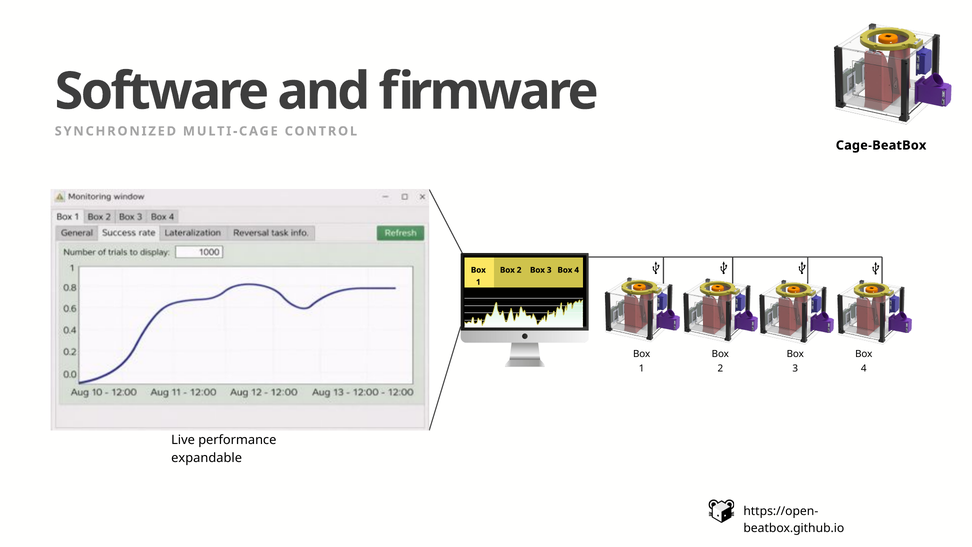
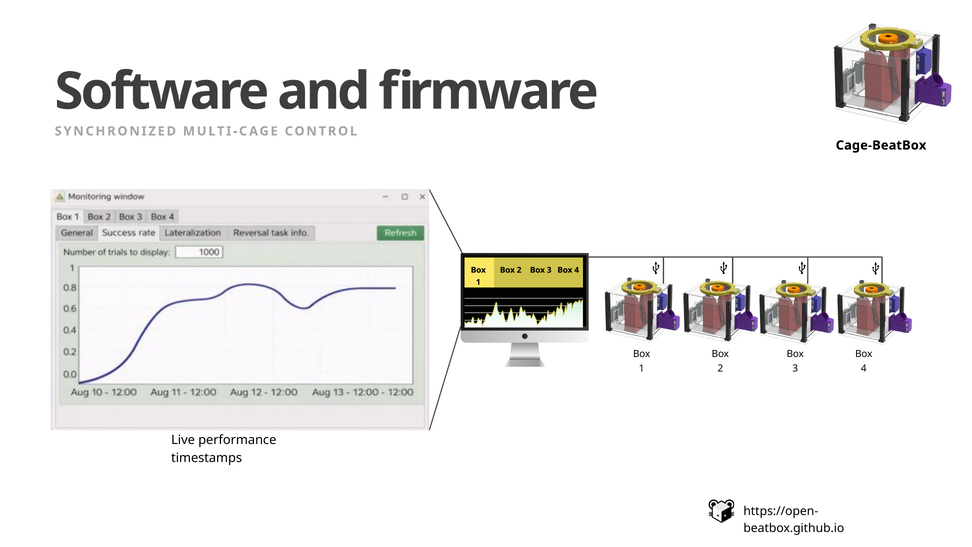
expandable: expandable -> timestamps
